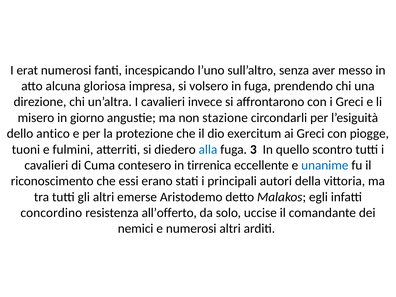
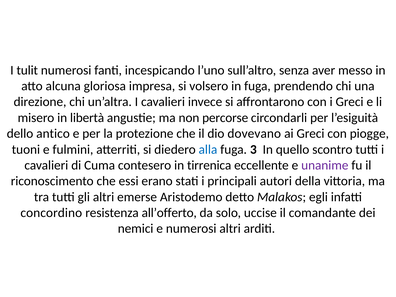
erat: erat -> tulit
giorno: giorno -> libertà
stazione: stazione -> percorse
exercitum: exercitum -> dovevano
unanime colour: blue -> purple
